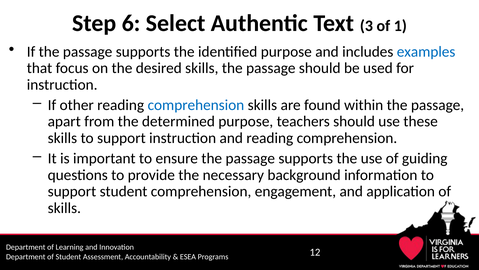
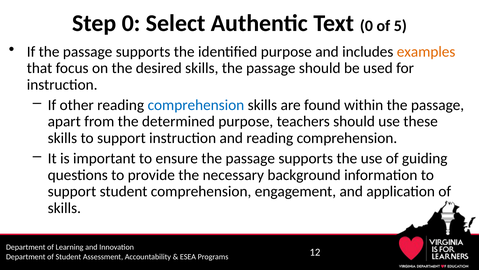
Step 6: 6 -> 0
Text 3: 3 -> 0
1: 1 -> 5
examples colour: blue -> orange
